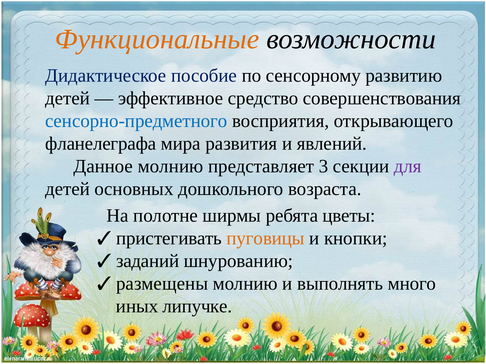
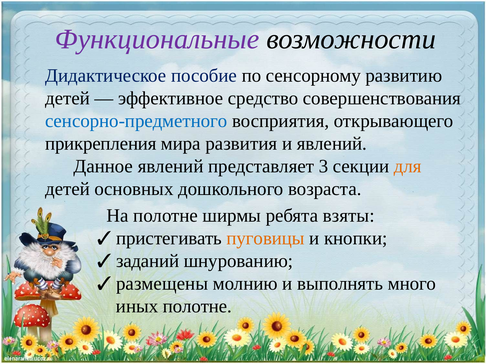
Функциональные colour: orange -> purple
фланелеграфа: фланелеграфа -> прикрепления
Данное молнию: молнию -> явлений
для colour: purple -> orange
цветы: цветы -> взяты
иных липучке: липучке -> полотне
